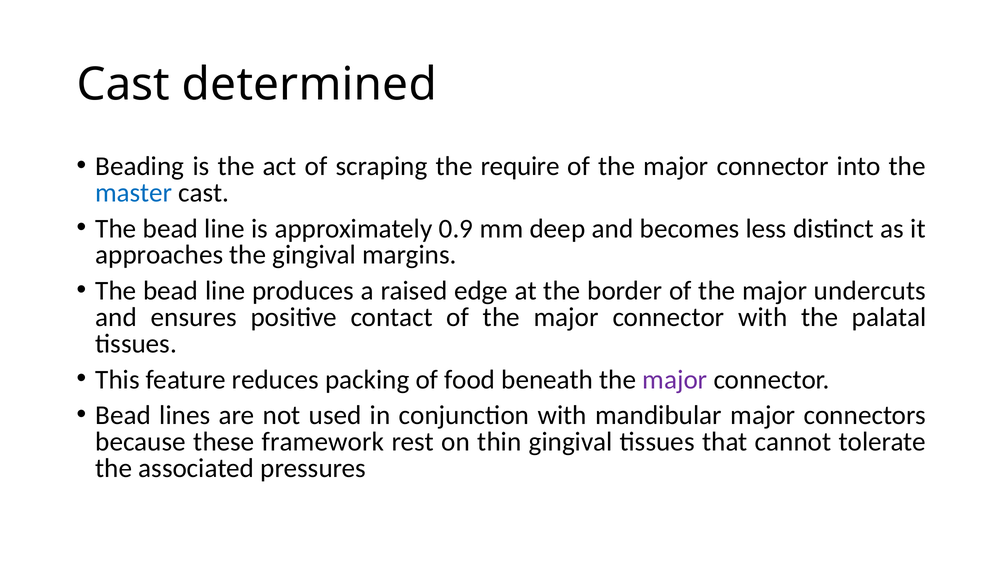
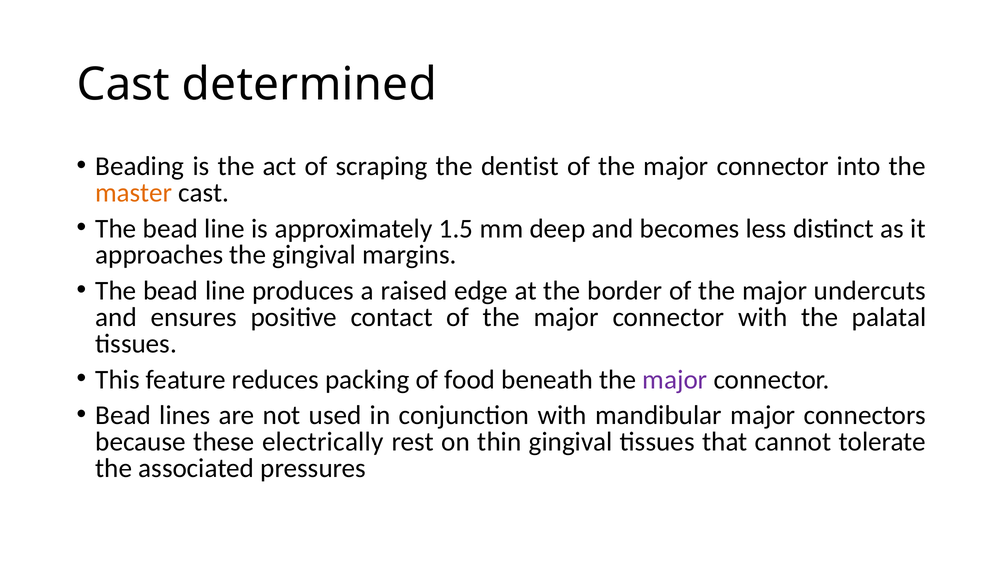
require: require -> dentist
master colour: blue -> orange
0.9: 0.9 -> 1.5
framework: framework -> electrically
